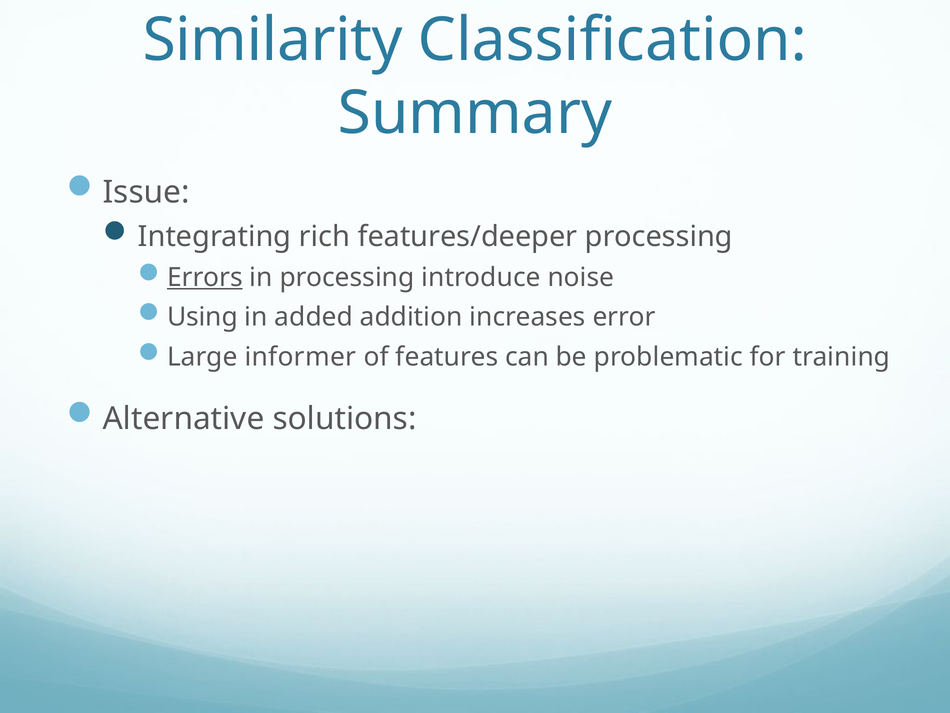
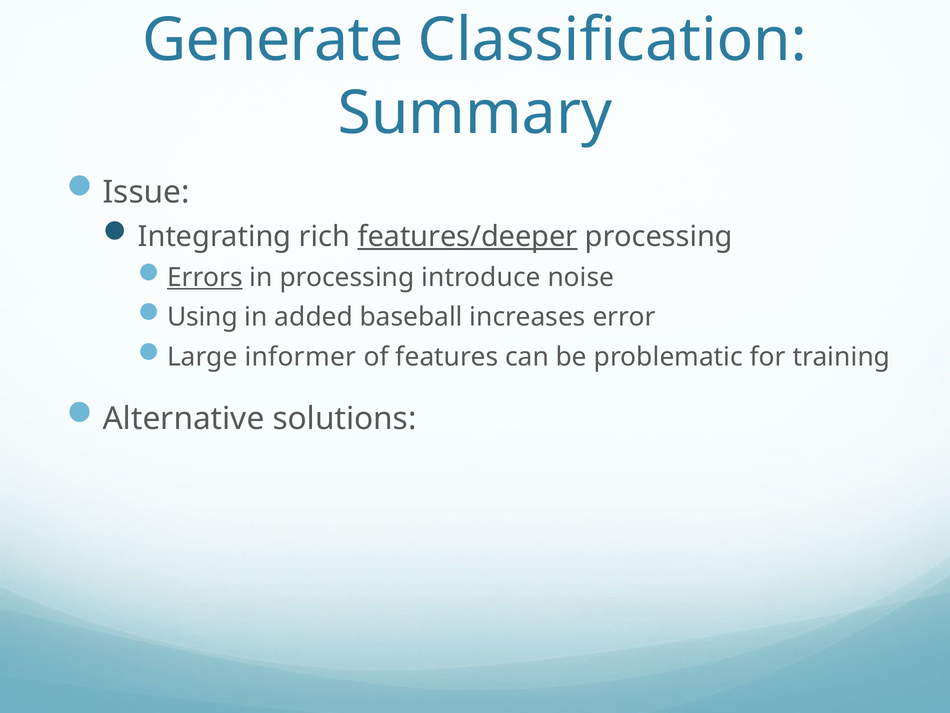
Similarity: Similarity -> Generate
features/deeper underline: none -> present
addition: addition -> baseball
